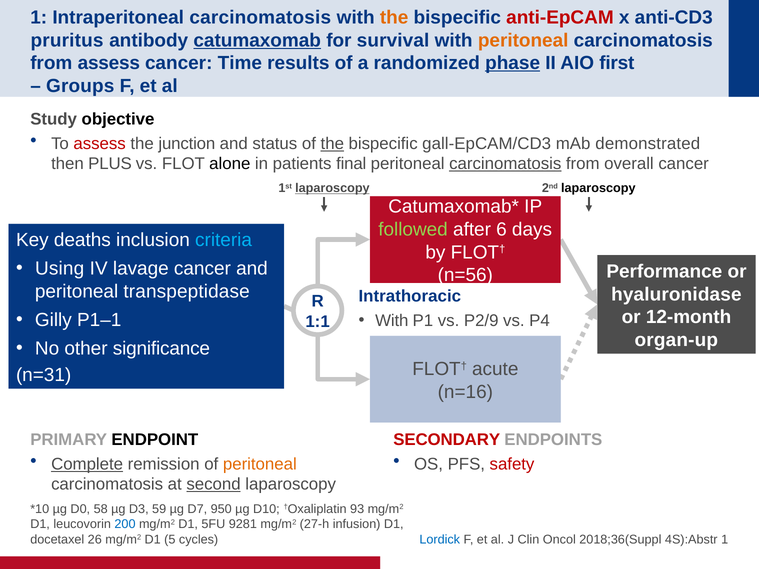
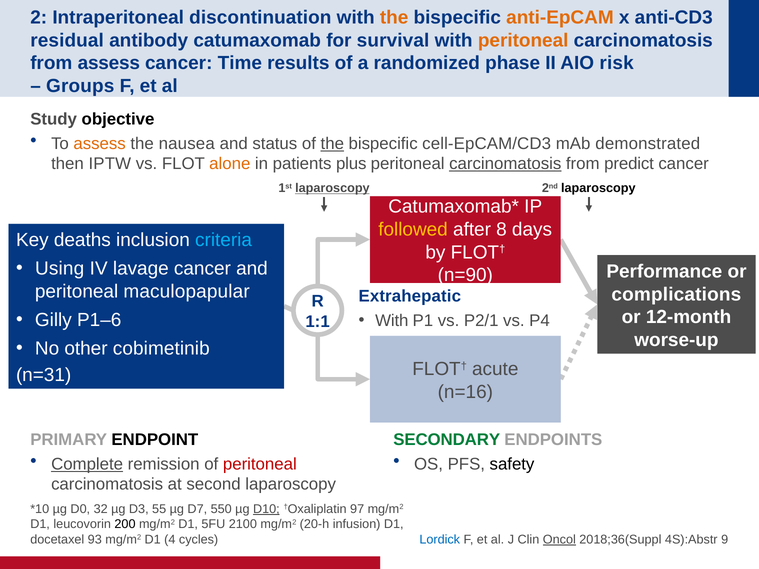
1 at (39, 17): 1 -> 2
Intraperitoneal carcinomatosis: carcinomatosis -> discontinuation
anti-EpCAM colour: red -> orange
pruritus: pruritus -> residual
catumaxomab underline: present -> none
phase underline: present -> none
first: first -> risk
assess at (100, 144) colour: red -> orange
junction: junction -> nausea
gall-EpCAM/CD3: gall-EpCAM/CD3 -> cell-EpCAM/CD3
PLUS: PLUS -> IPTW
alone colour: black -> orange
final: final -> plus
overall: overall -> predict
followed colour: light green -> yellow
6: 6 -> 8
n=56: n=56 -> n=90
transpeptidase: transpeptidase -> maculopapular
hyaluronidase: hyaluronidase -> complications
Intrathoracic: Intrathoracic -> Extrahepatic
P1–1: P1–1 -> P1–6
P2/9: P2/9 -> P2/1
organ-up: organ-up -> worse-up
significance: significance -> cobimetinib
SECONDARY colour: red -> green
peritoneal at (260, 464) colour: orange -> red
safety colour: red -> black
second underline: present -> none
58: 58 -> 32
59: 59 -> 55
950: 950 -> 550
D10 underline: none -> present
93: 93 -> 97
200 colour: blue -> black
9281: 9281 -> 2100
27-h: 27-h -> 20-h
26: 26 -> 93
5: 5 -> 4
Oncol underline: none -> present
4S):Abstr 1: 1 -> 9
